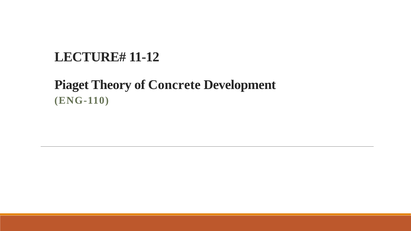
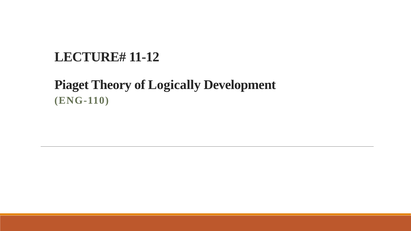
Concrete: Concrete -> Logically
